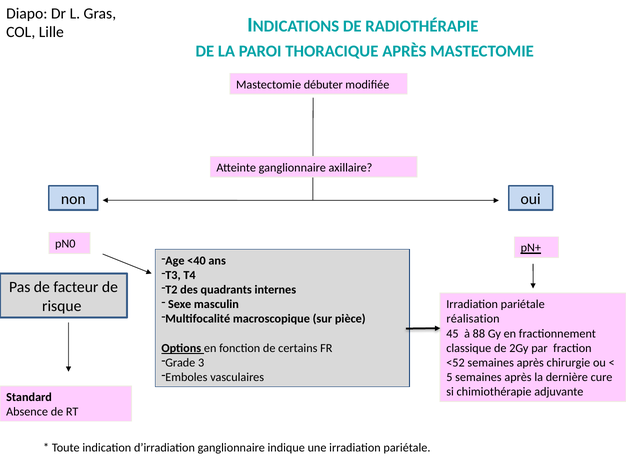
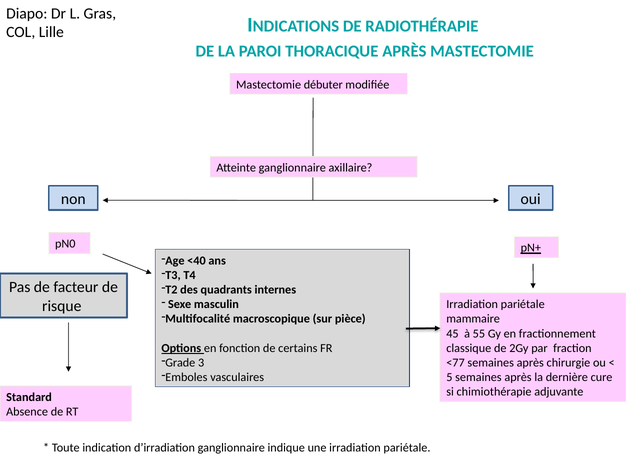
réalisation: réalisation -> mammaire
88: 88 -> 55
<52: <52 -> <77
